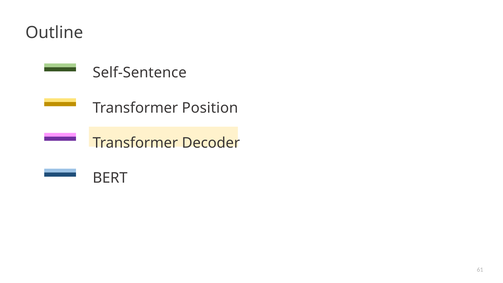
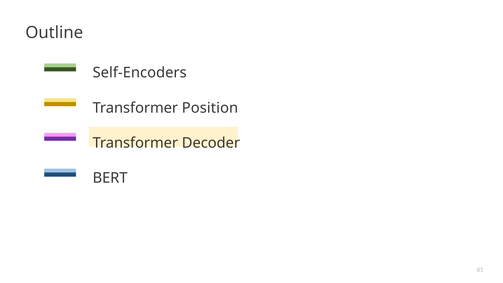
Self-Sentence: Self-Sentence -> Self-Encoders
